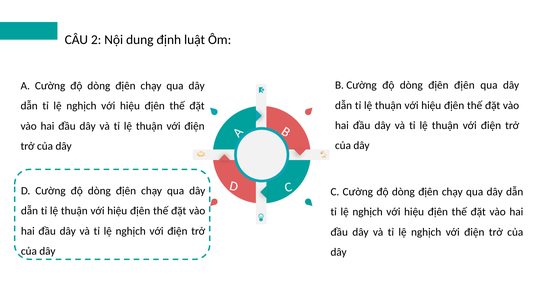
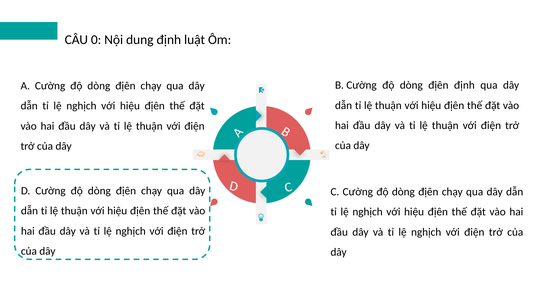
2: 2 -> 0
địên địên: địên -> định
